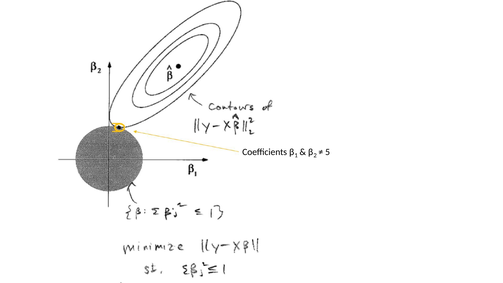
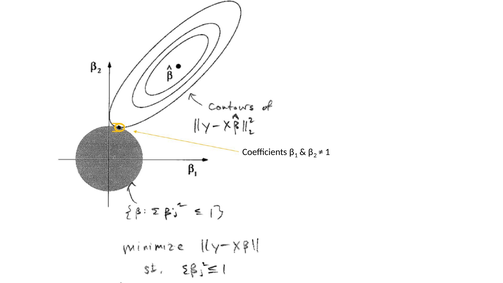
5 at (328, 152): 5 -> 1
